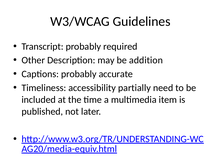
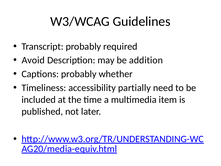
Other: Other -> Avoid
accurate: accurate -> whether
